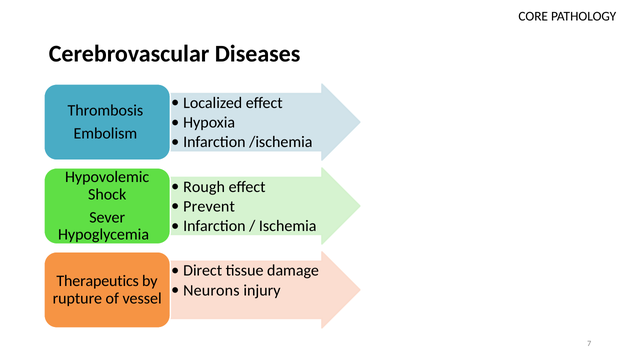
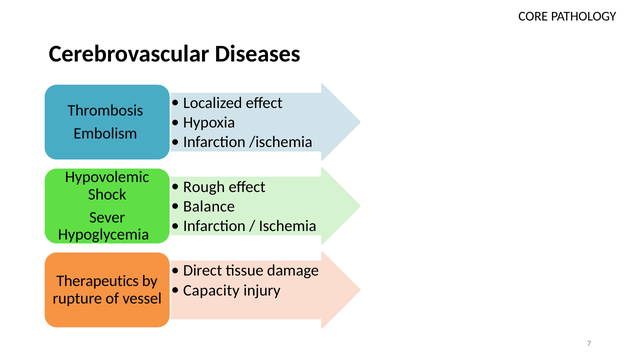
Prevent: Prevent -> Balance
Neurons: Neurons -> Capacity
